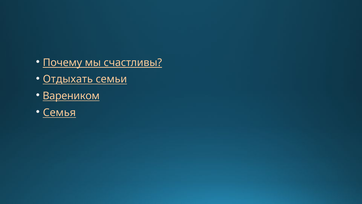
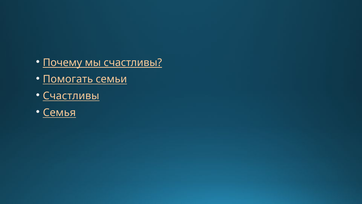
Отдыхать: Отдыхать -> Помогать
Вареником at (71, 96): Вареником -> Счастливы
